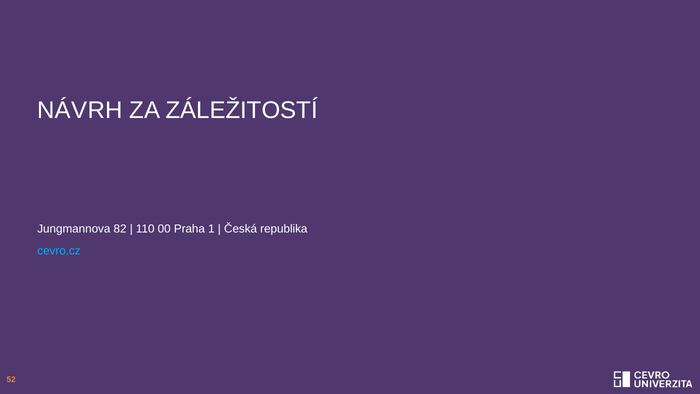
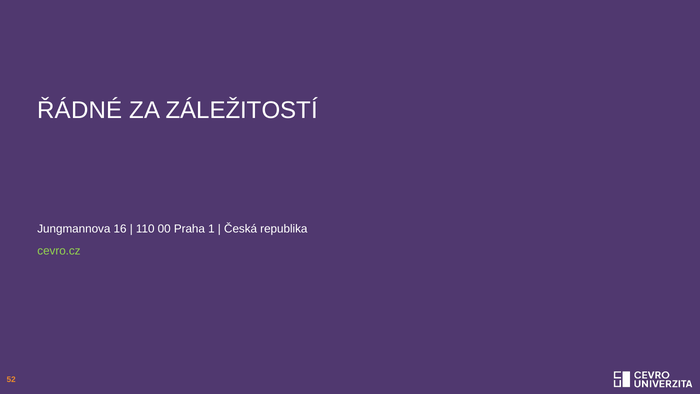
NÁVRH: NÁVRH -> ŘÁDNÉ
82: 82 -> 16
cevro.cz colour: light blue -> light green
